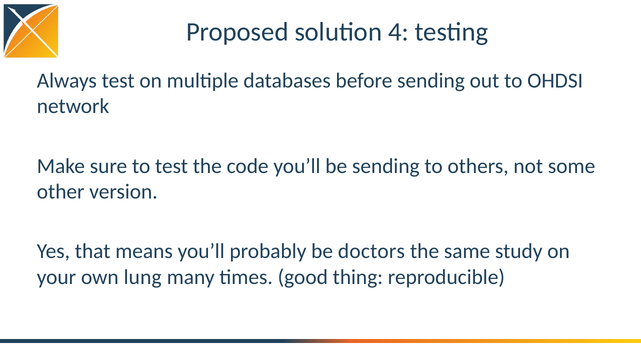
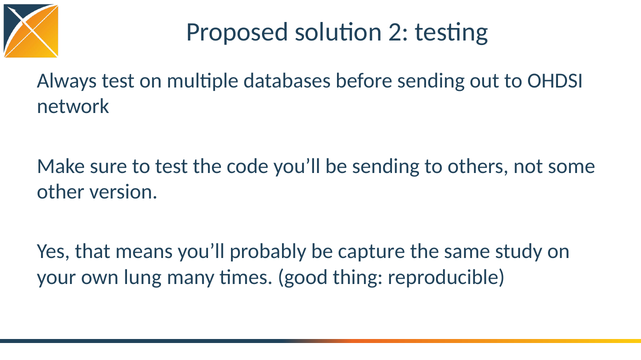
4: 4 -> 2
doctors: doctors -> capture
